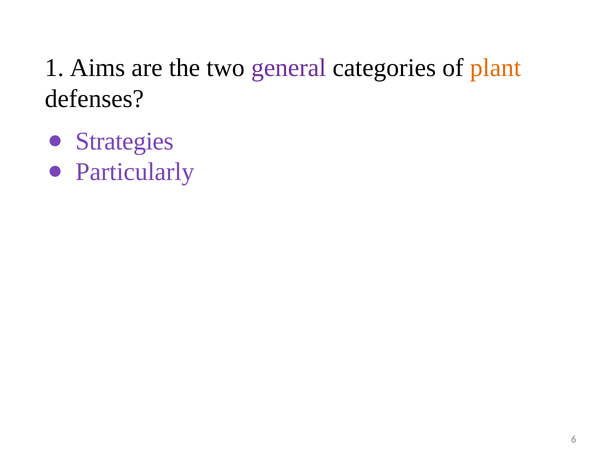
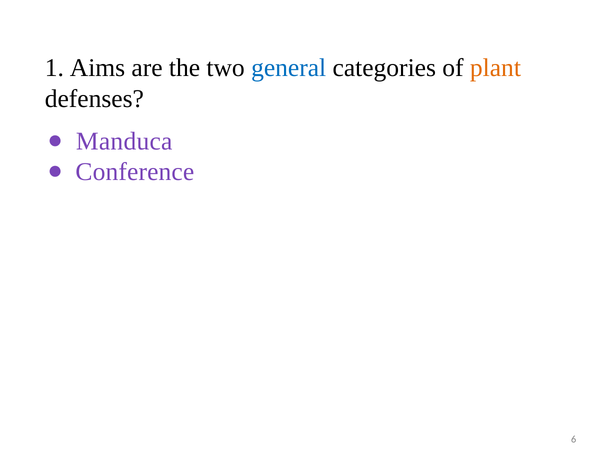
general colour: purple -> blue
Strategies: Strategies -> Manduca
Particularly: Particularly -> Conference
